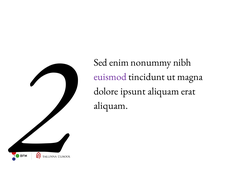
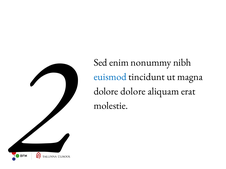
euismod colour: purple -> blue
dolore ipsunt: ipsunt -> dolore
aliquam at (111, 106): aliquam -> molestie
